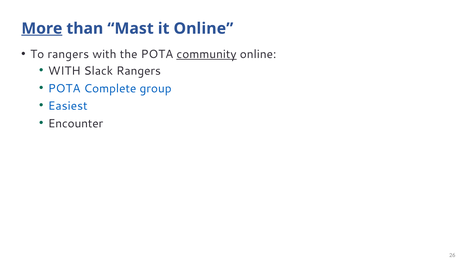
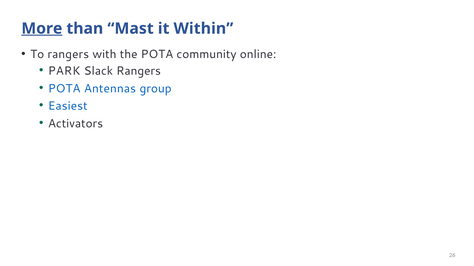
it Online: Online -> Within
community underline: present -> none
WITH at (64, 71): WITH -> PARK
Complete: Complete -> Antennas
Encounter: Encounter -> Activators
